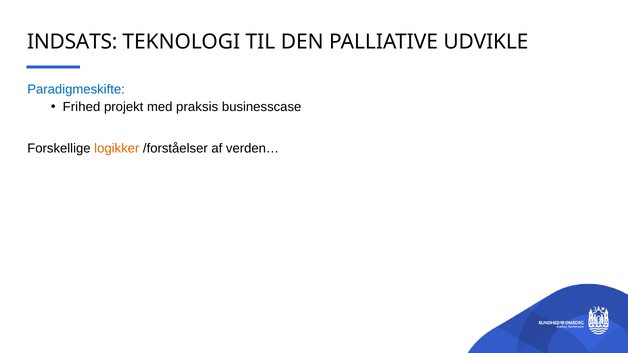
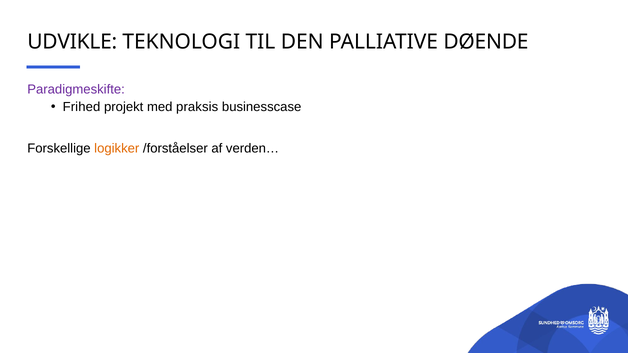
INDSATS: INDSATS -> UDVIKLE
UDVIKLE: UDVIKLE -> DØENDE
Paradigmeskifte colour: blue -> purple
